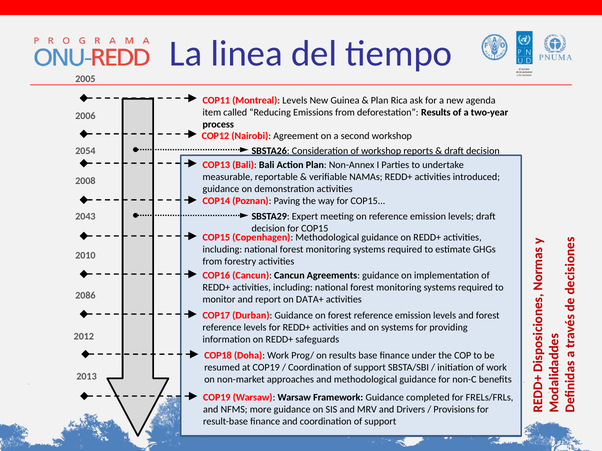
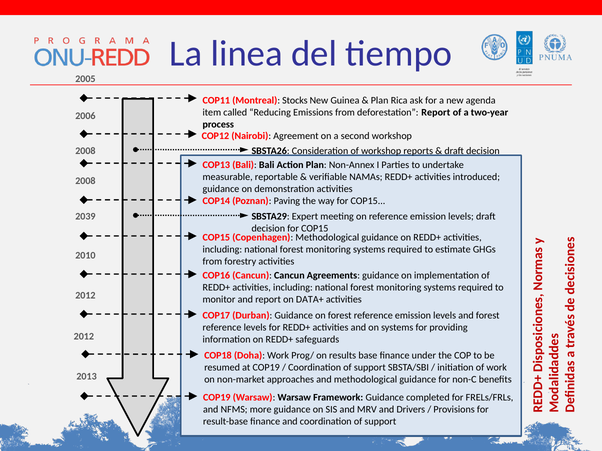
Montreal Levels: Levels -> Stocks
deforestation Results: Results -> Report
2054 at (85, 151): 2054 -> 2008
2043: 2043 -> 2039
2086 at (85, 296): 2086 -> 2012
